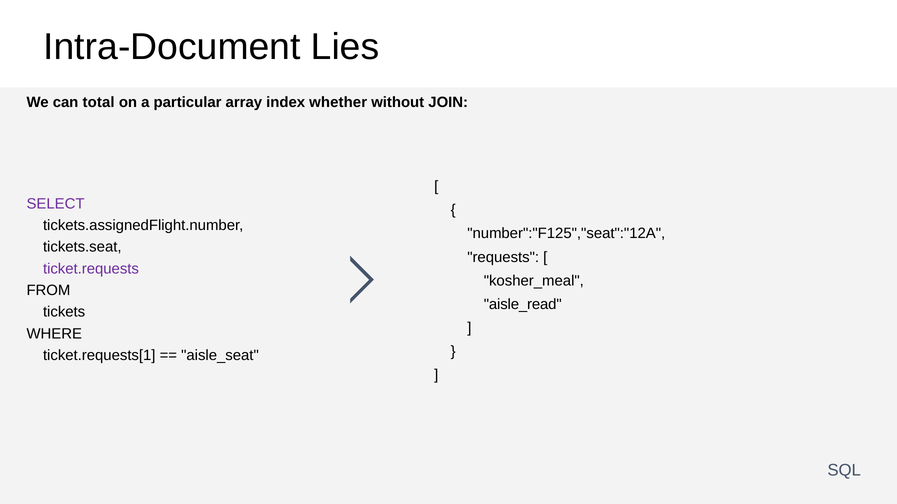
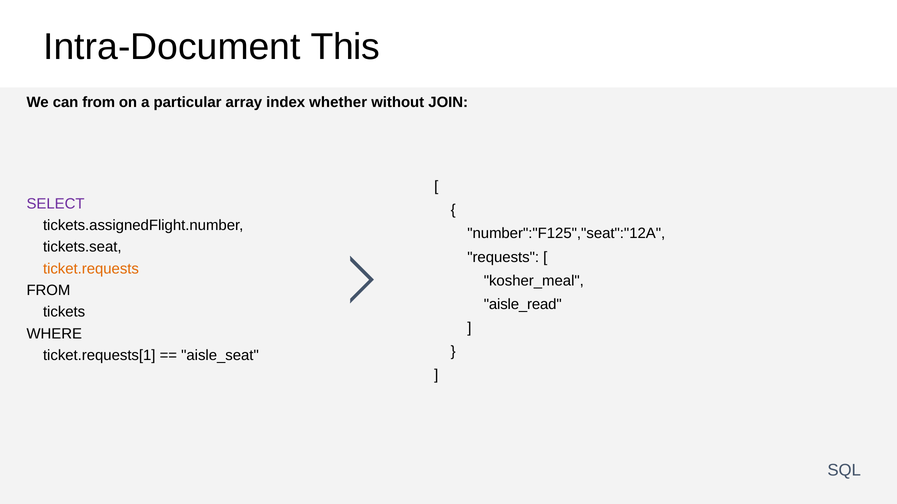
Lies: Lies -> This
can total: total -> from
ticket.requests colour: purple -> orange
